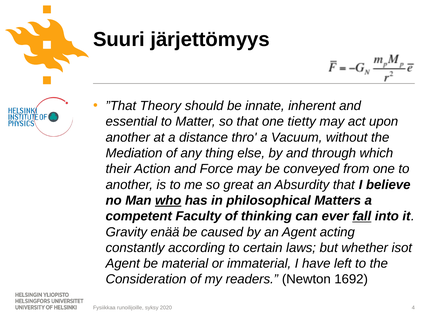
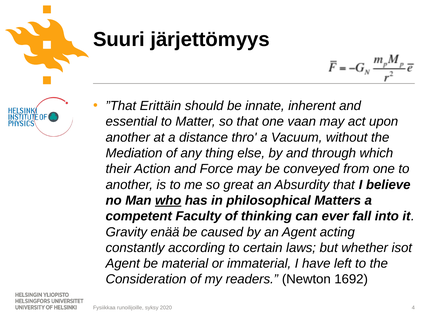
Theory: Theory -> Erittäin
tietty: tietty -> vaan
fall underline: present -> none
